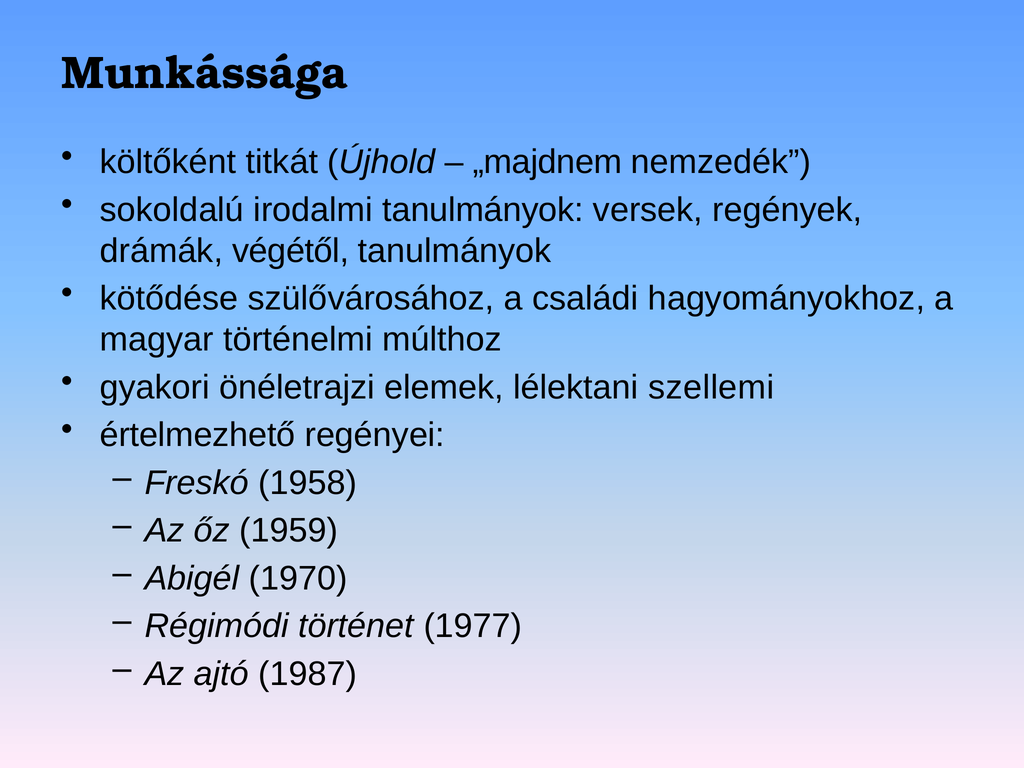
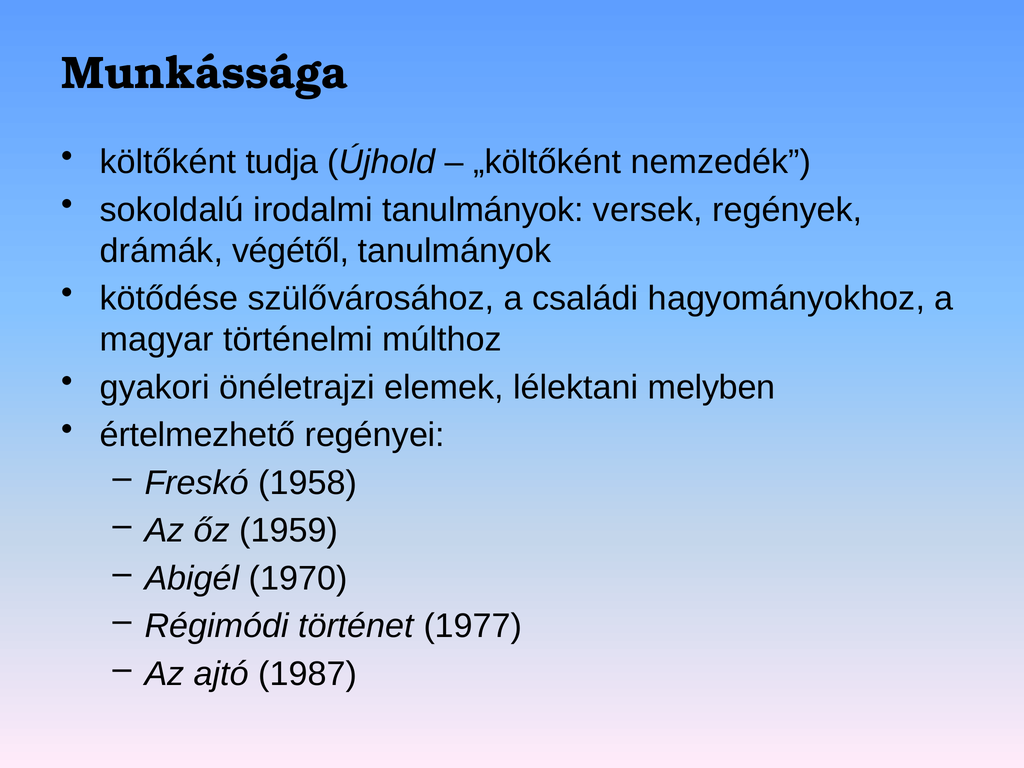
titkát: titkát -> tudja
„majdnem: „majdnem -> „költőként
szellemi: szellemi -> melyben
